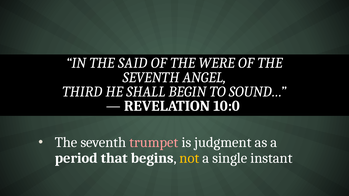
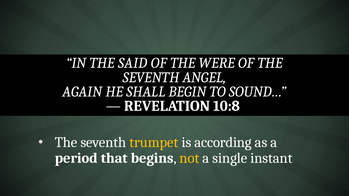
THIRD: THIRD -> AGAIN
10:0: 10:0 -> 10:8
trumpet colour: pink -> yellow
judgment: judgment -> according
